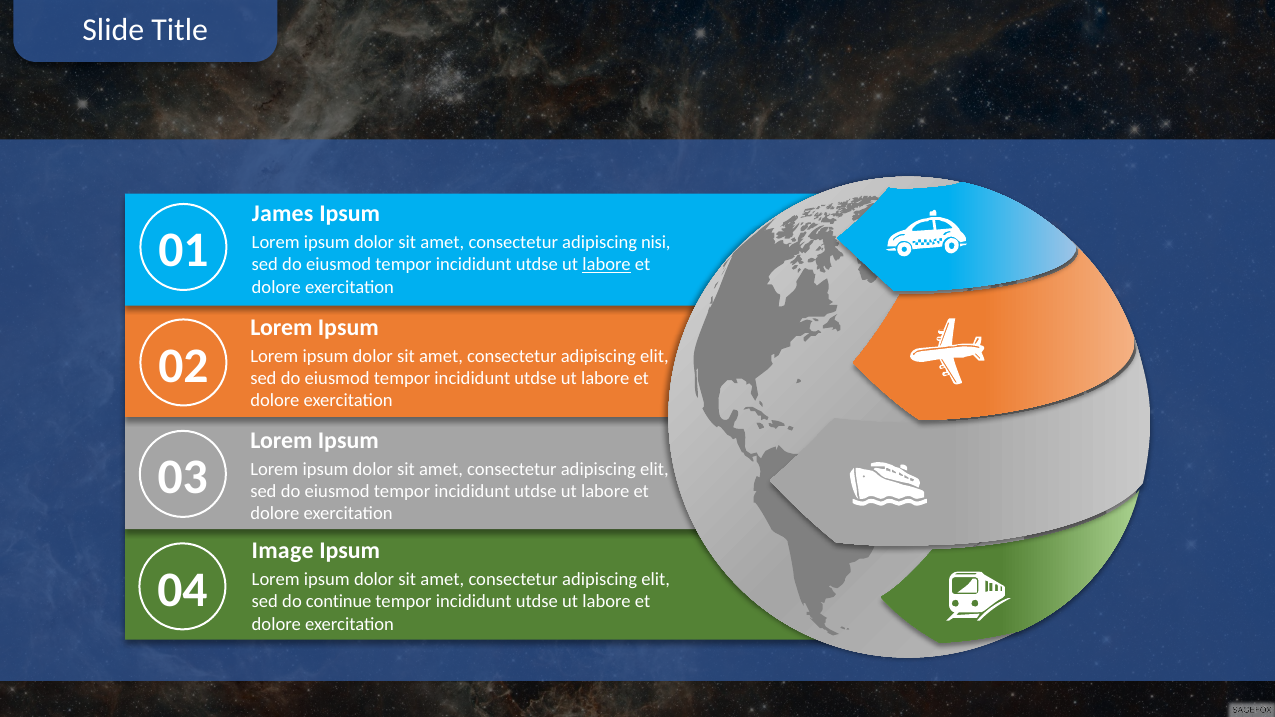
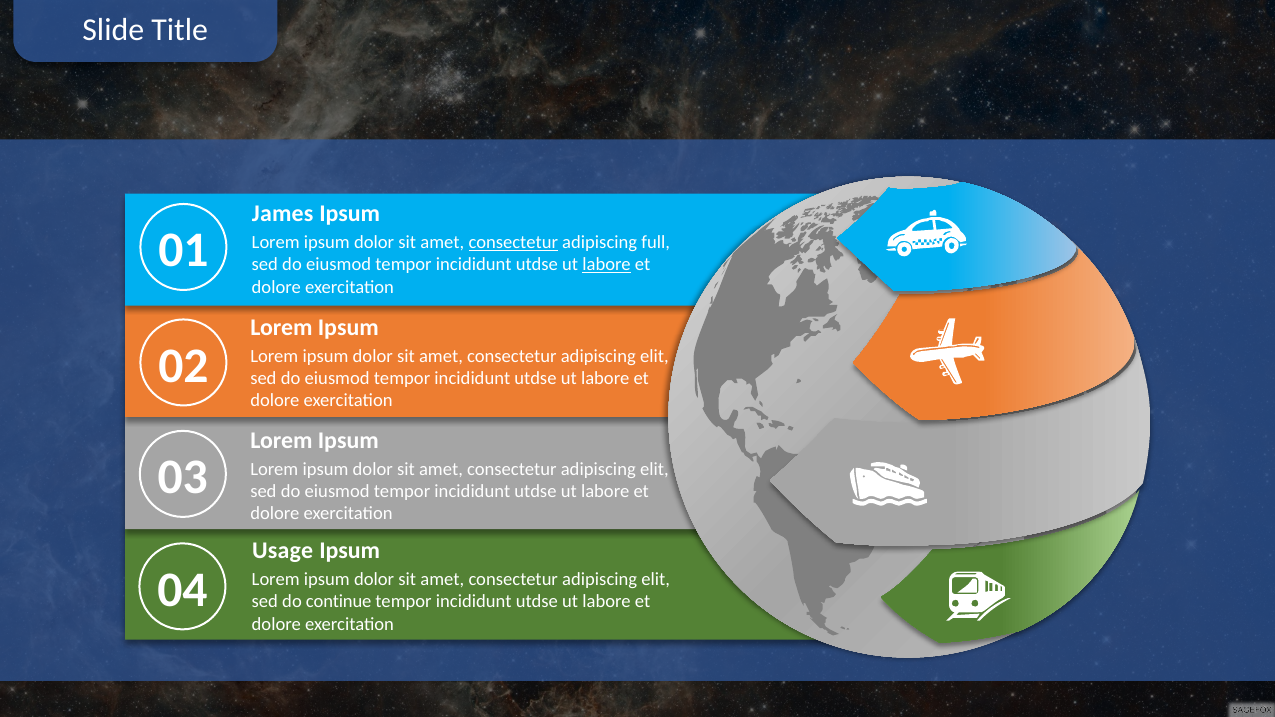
consectetur at (513, 242) underline: none -> present
nisi: nisi -> full
Image: Image -> Usage
